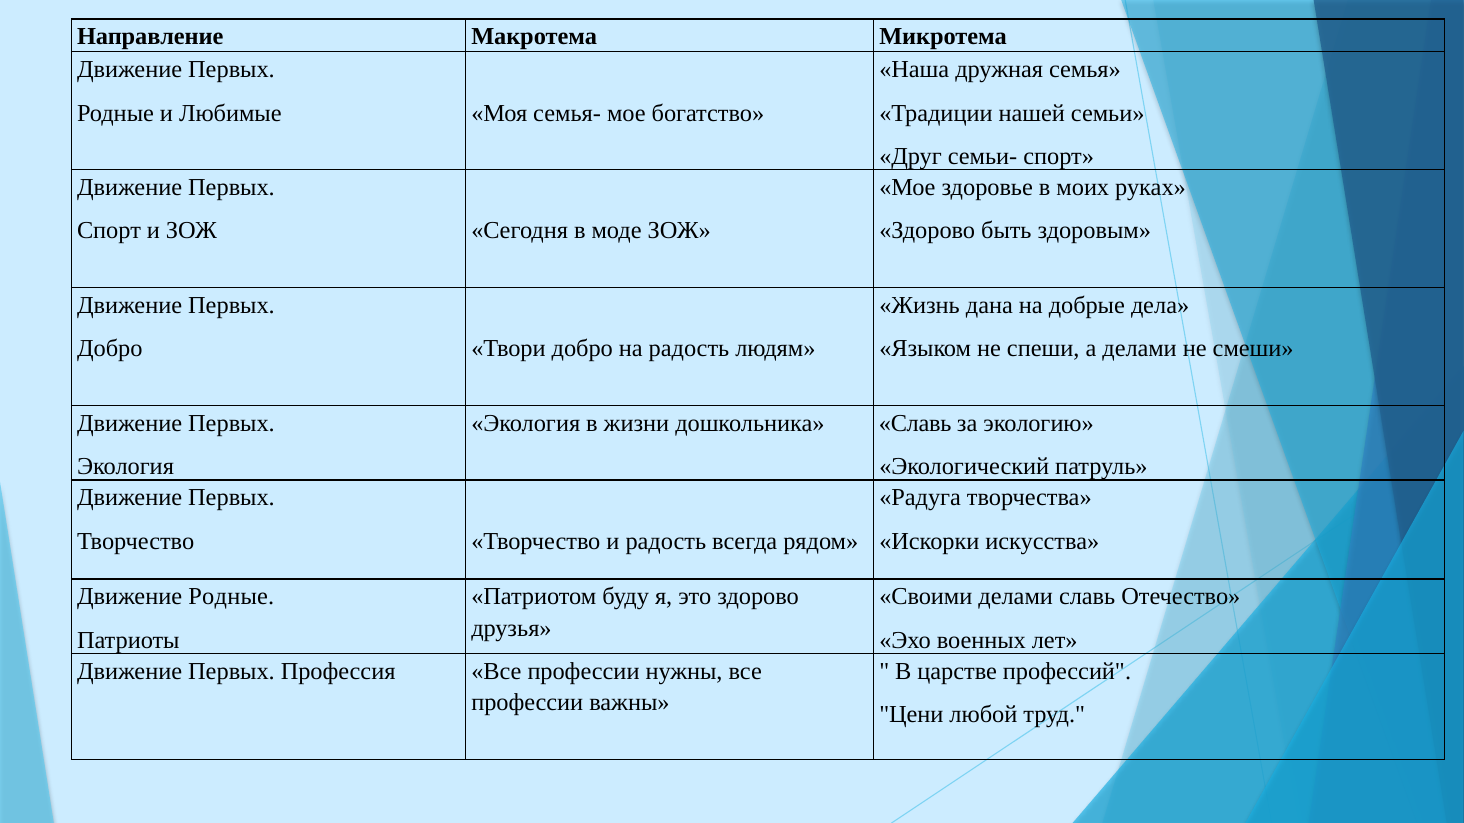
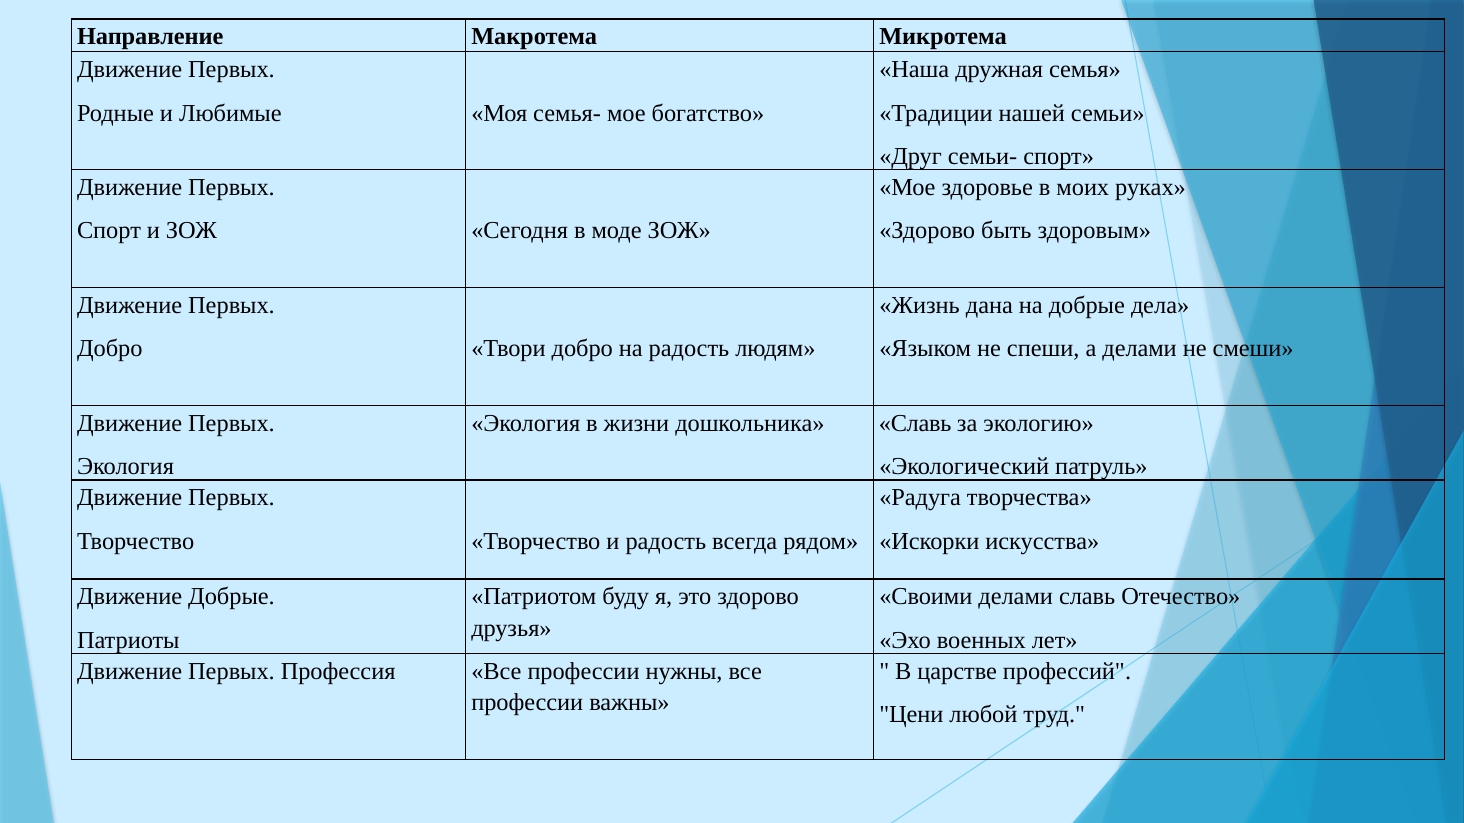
Движение Родные: Родные -> Добрые
